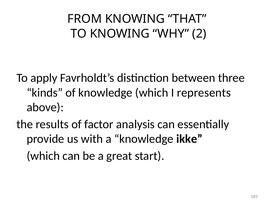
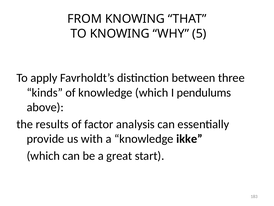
2: 2 -> 5
represents: represents -> pendulums
